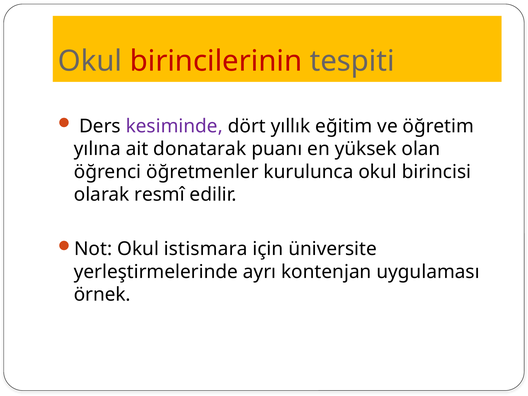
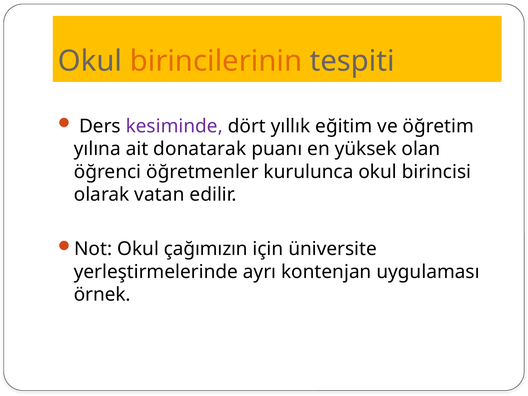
birincilerinin colour: red -> orange
resmî: resmî -> vatan
istismara: istismara -> çağımızın
